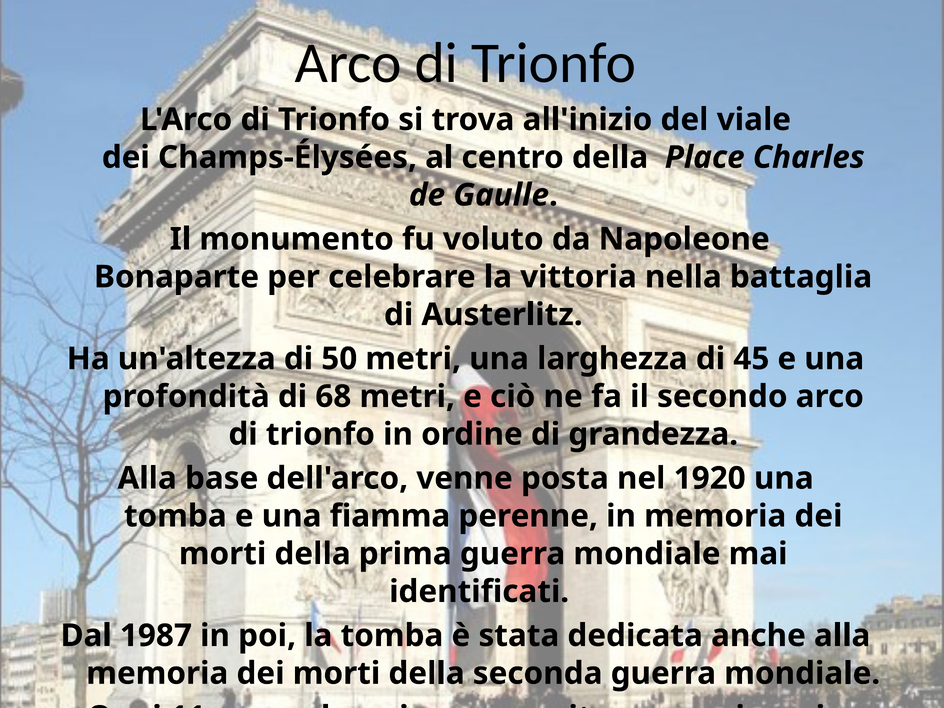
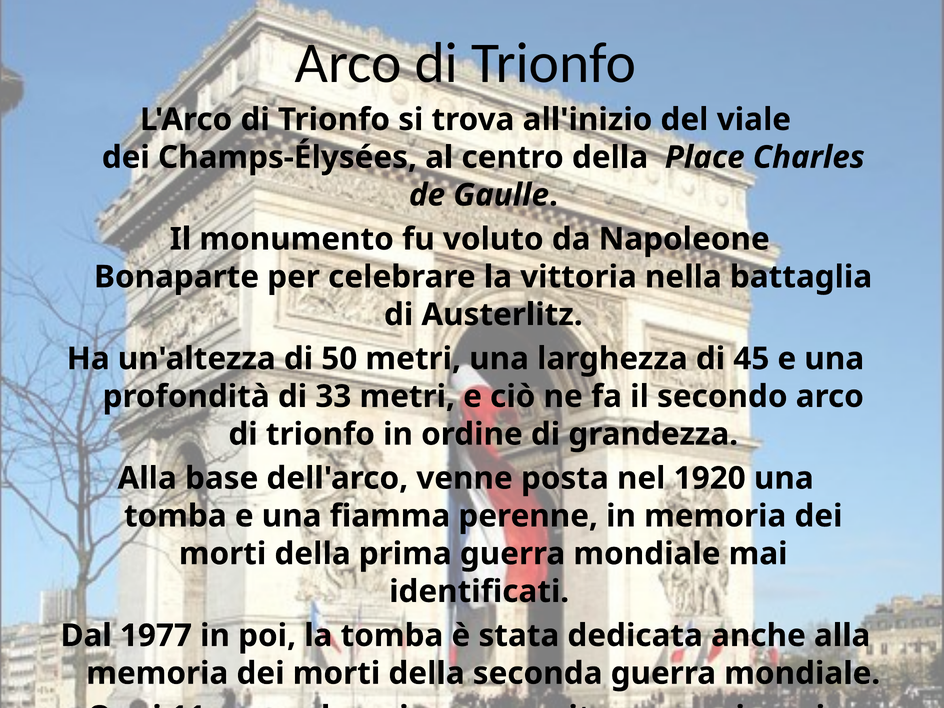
68: 68 -> 33
1987: 1987 -> 1977
